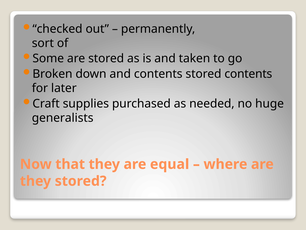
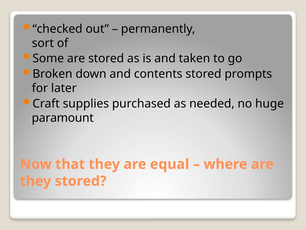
stored contents: contents -> prompts
generalists: generalists -> paramount
